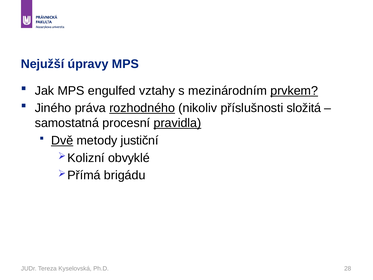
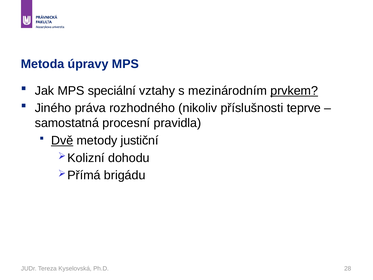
Nejužší: Nejužší -> Metoda
engulfed: engulfed -> speciální
rozhodného underline: present -> none
složitá: složitá -> teprve
pravidla underline: present -> none
obvyklé: obvyklé -> dohodu
